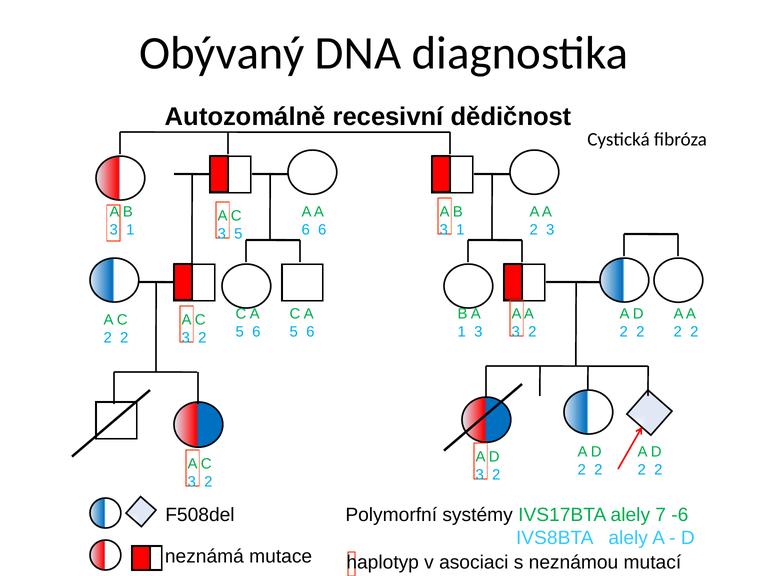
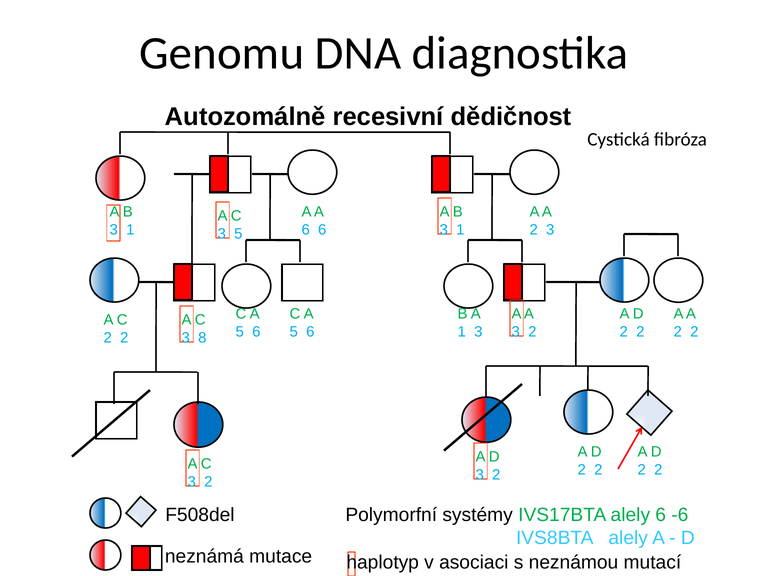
Obývaný: Obývaný -> Genomu
2 at (202, 338): 2 -> 8
alely 7: 7 -> 6
